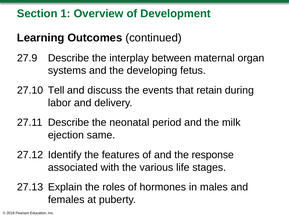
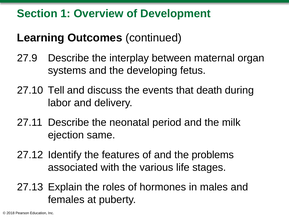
retain: retain -> death
response: response -> problems
